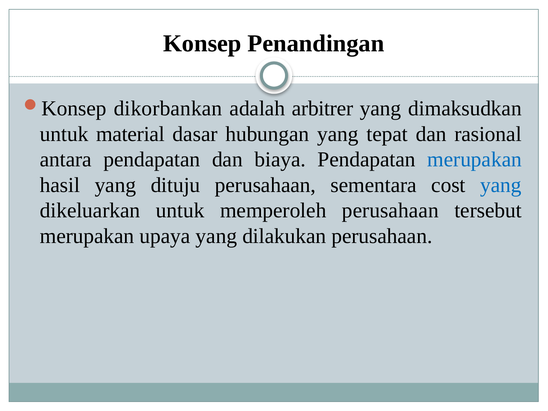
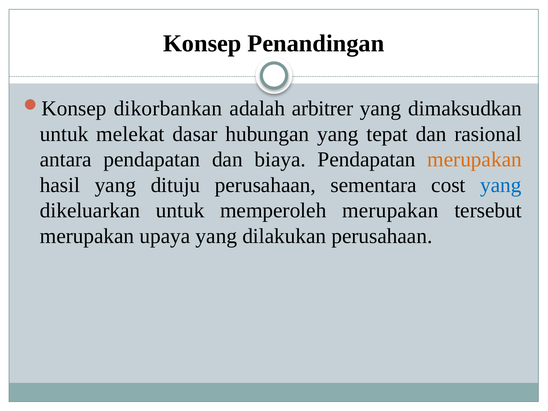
material: material -> melekat
merupakan at (475, 160) colour: blue -> orange
memperoleh perusahaan: perusahaan -> merupakan
